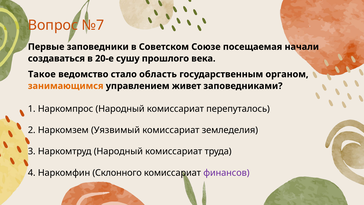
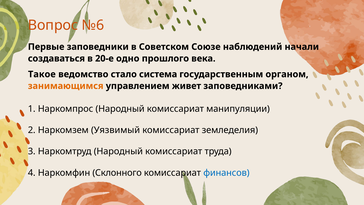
№7: №7 -> №6
посещаемая: посещаемая -> наблюдений
сушу: сушу -> одно
область: область -> система
перепуталось: перепуталось -> манипуляции
финансов colour: purple -> blue
